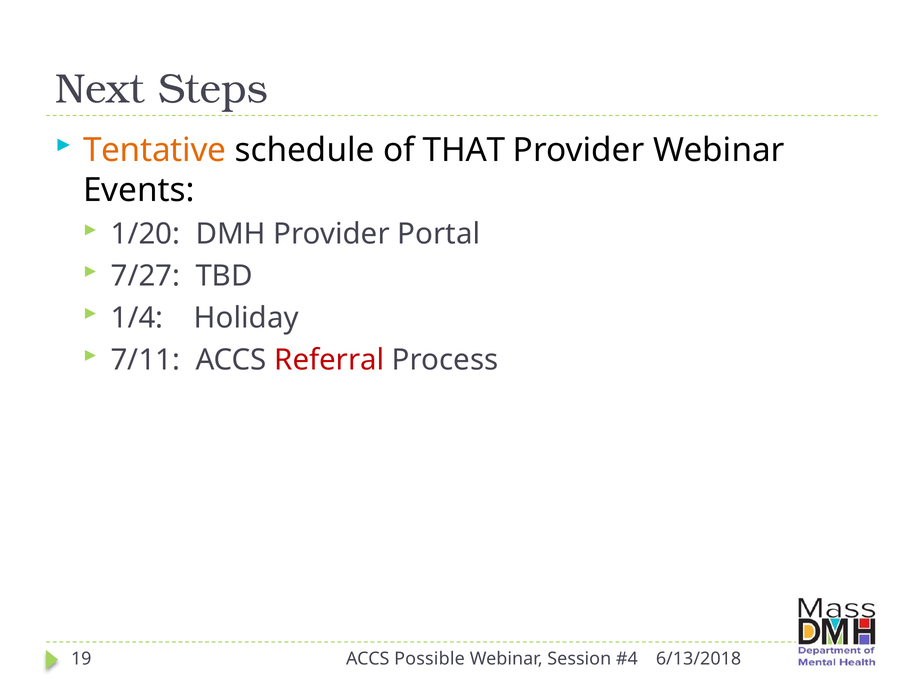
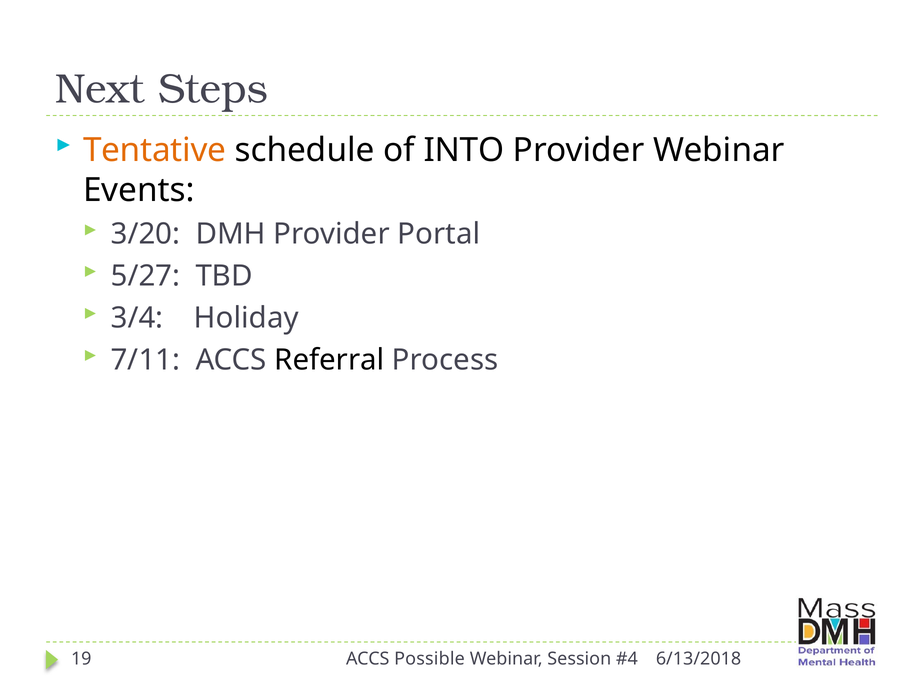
THAT: THAT -> INTO
1/20: 1/20 -> 3/20
7/27: 7/27 -> 5/27
1/4: 1/4 -> 3/4
Referral colour: red -> black
